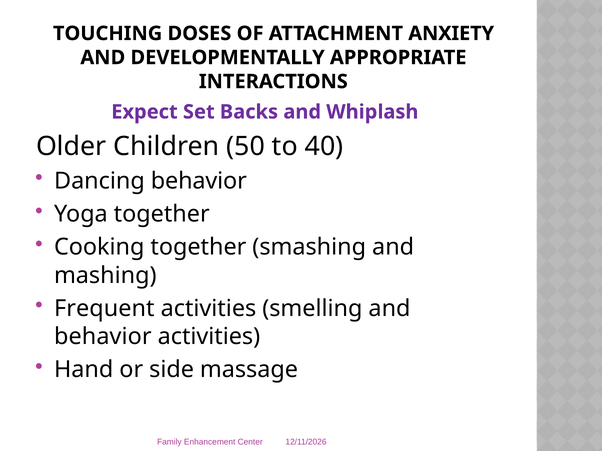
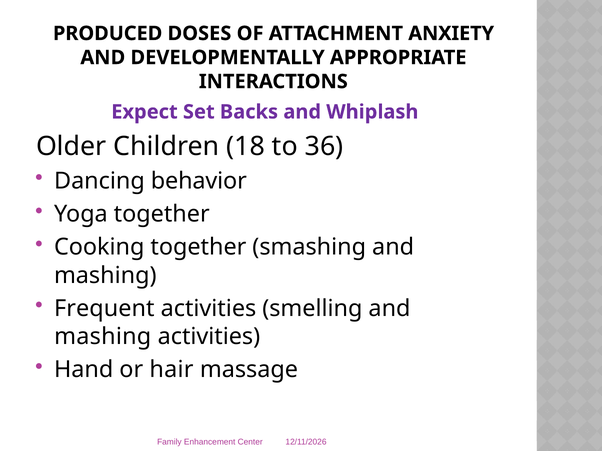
TOUCHING: TOUCHING -> PRODUCED
50: 50 -> 18
40: 40 -> 36
behavior at (103, 337): behavior -> mashing
side: side -> hair
